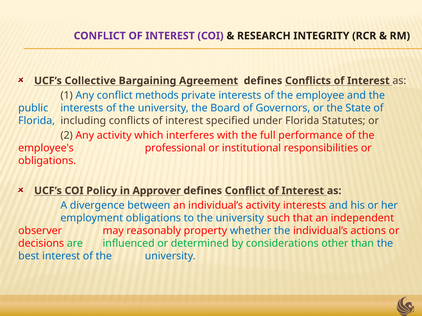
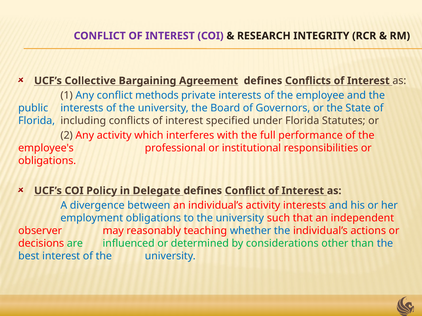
Approver: Approver -> Delegate
property: property -> teaching
